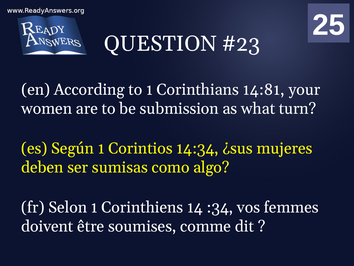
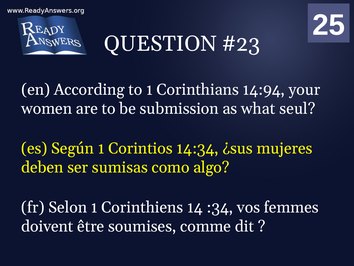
14:81: 14:81 -> 14:94
turn: turn -> seul
